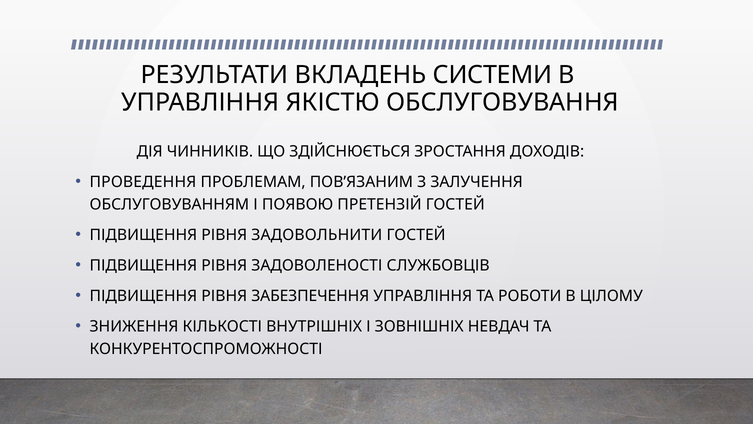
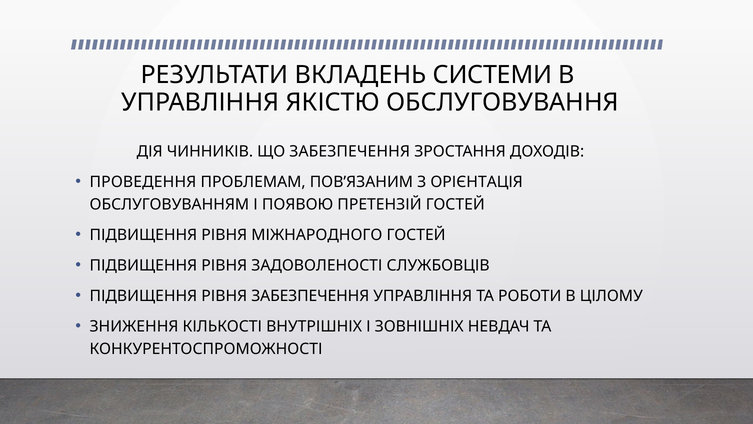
ЩО ЗДІЙСНЮЄТЬСЯ: ЗДІЙСНЮЄТЬСЯ -> ЗАБЕЗПЕЧЕННЯ
ЗАЛУЧЕННЯ: ЗАЛУЧЕННЯ -> ОРІЄНТАЦІЯ
ЗАДОВОЛЬНИТИ: ЗАДОВОЛЬНИТИ -> МІЖНАРОДНОГО
